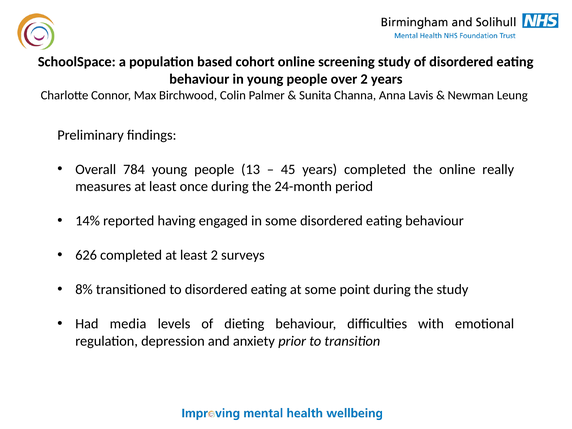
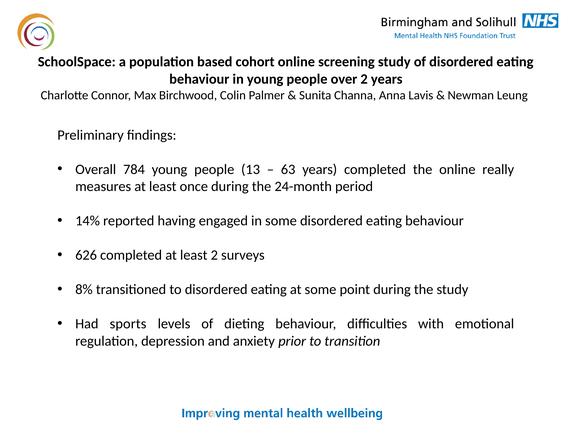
45: 45 -> 63
media: media -> sports
